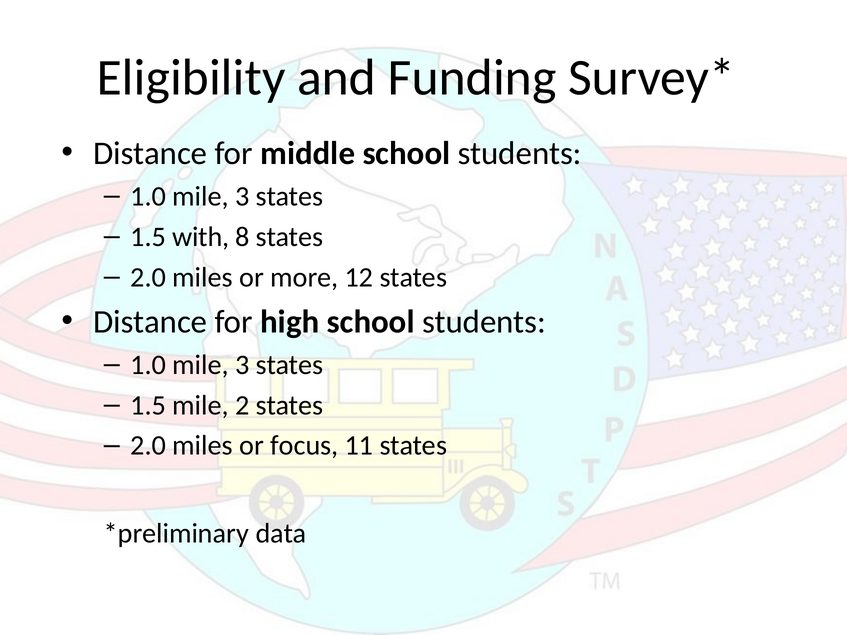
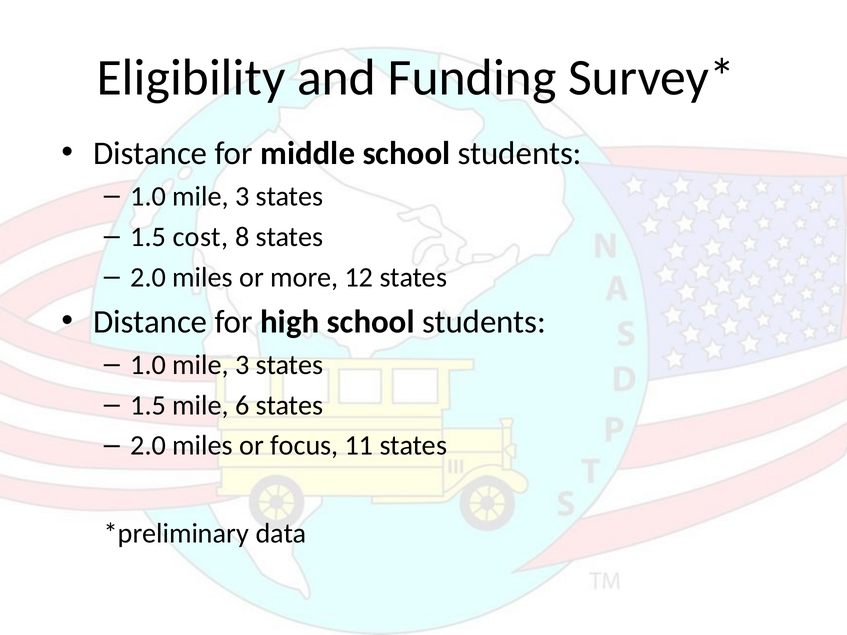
with: with -> cost
2: 2 -> 6
